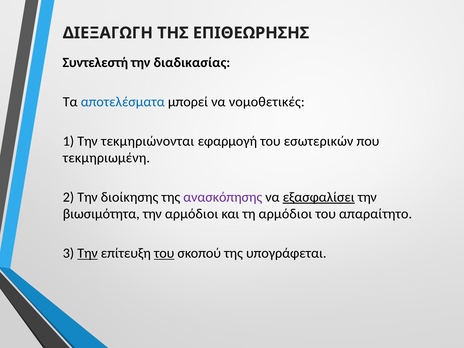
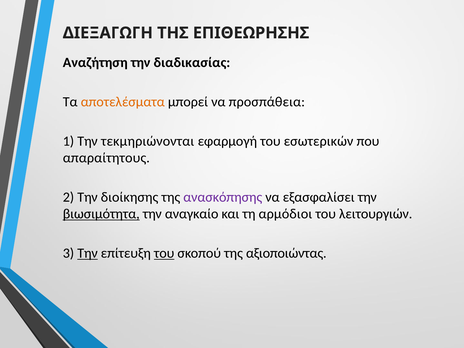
Συντελεστή: Συντελεστή -> Αναζήτηση
αποτελέσματα colour: blue -> orange
νομοθετικές: νομοθετικές -> προσπάθεια
τεκμηριωμένη: τεκμηριωμένη -> απαραίτητους
εξασφαλίσει underline: present -> none
βιωσιμότητα underline: none -> present
την αρμόδιοι: αρμόδιοι -> αναγκαίο
απαραίτητο: απαραίτητο -> λειτουργιών
υπογράφεται: υπογράφεται -> αξιοποιώντας
